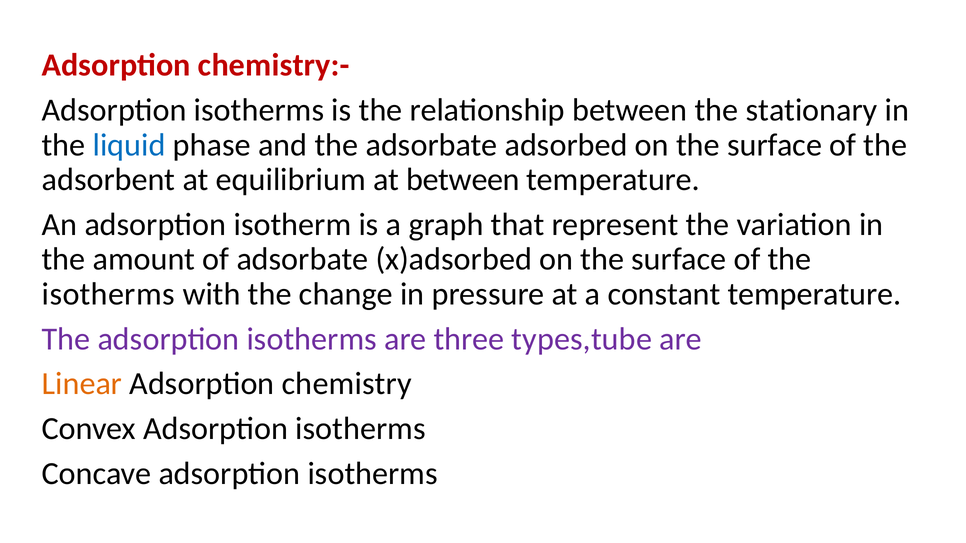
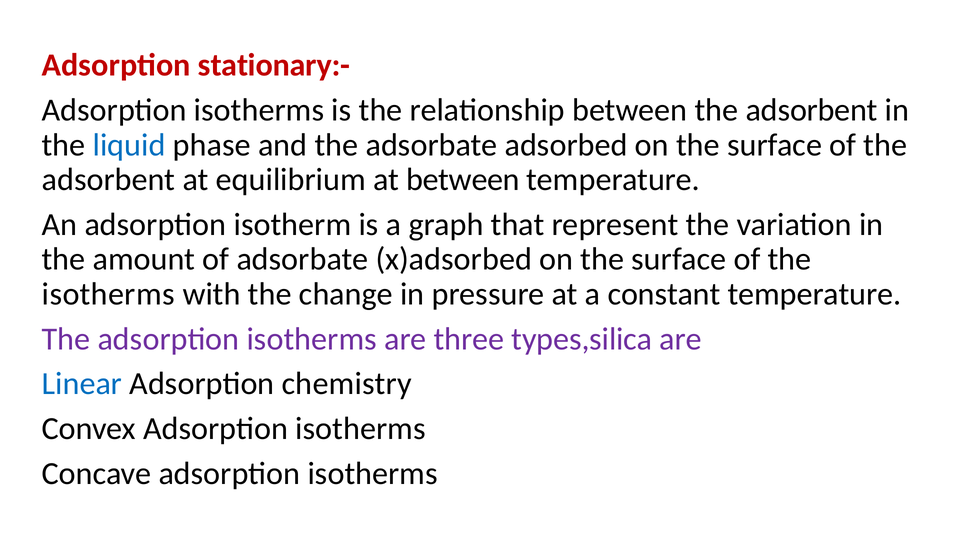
chemistry:-: chemistry:- -> stationary:-
between the stationary: stationary -> adsorbent
types,tube: types,tube -> types,silica
Linear colour: orange -> blue
